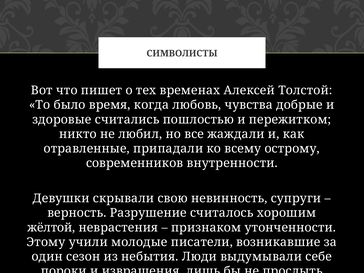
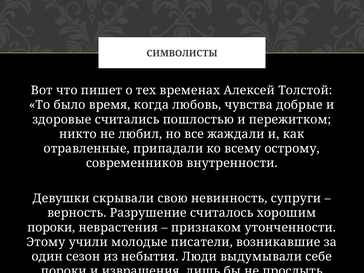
жёлтой at (51, 228): жёлтой -> пороки
